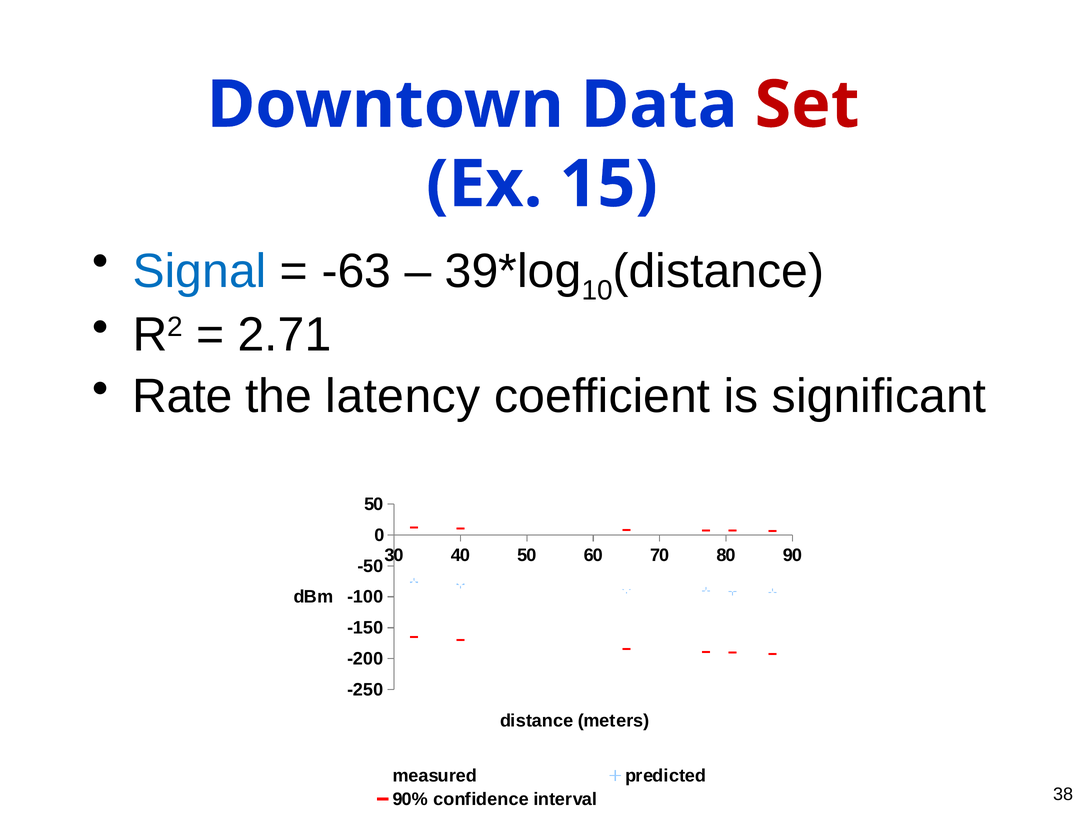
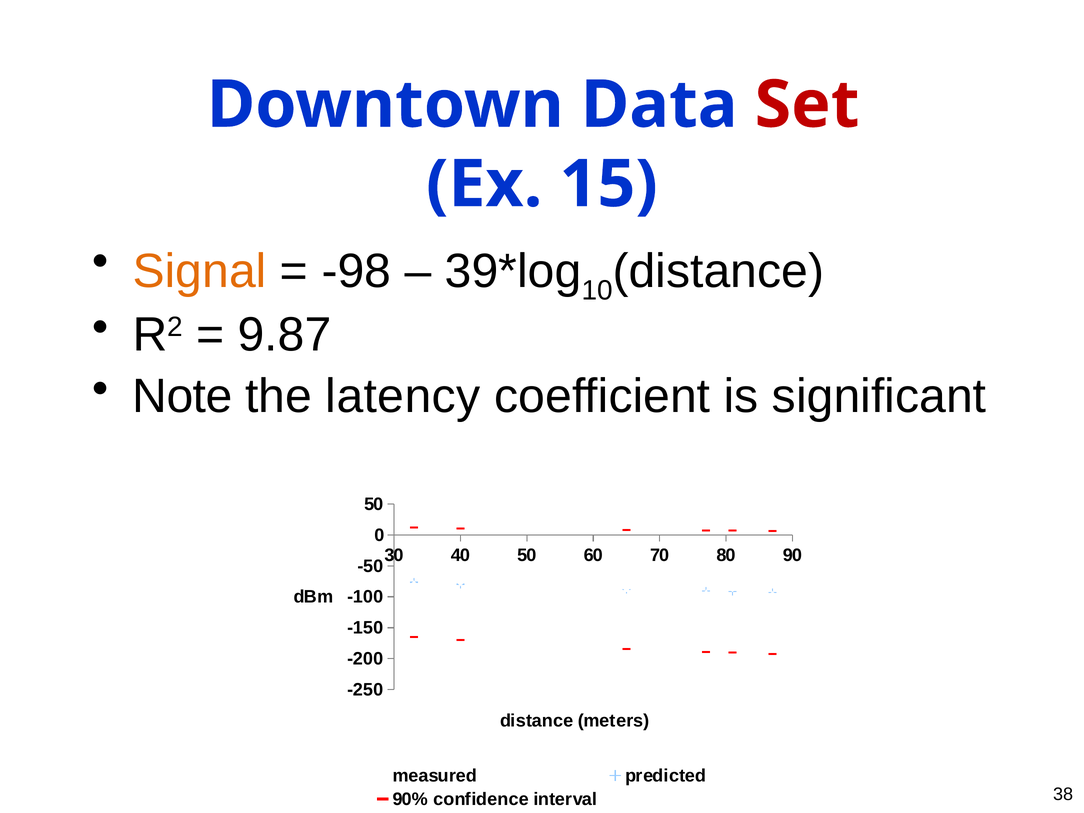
Signal colour: blue -> orange
-63: -63 -> -98
2.71: 2.71 -> 9.87
Rate: Rate -> Note
